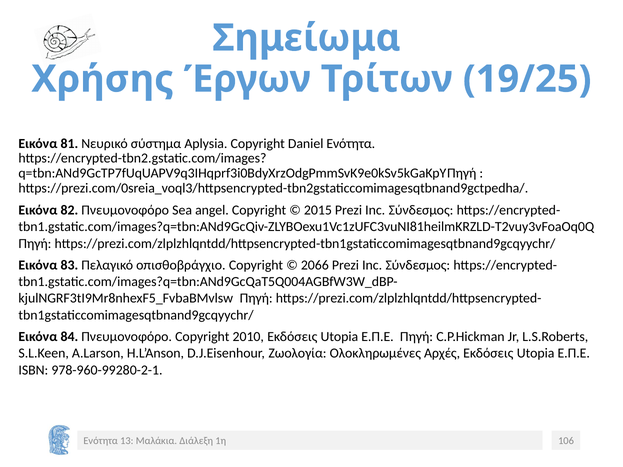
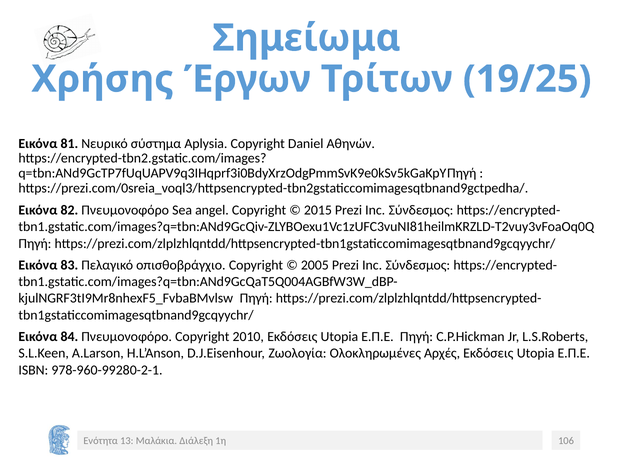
Daniel Ενότητα: Ενότητα -> Αθηνών
2066: 2066 -> 2005
